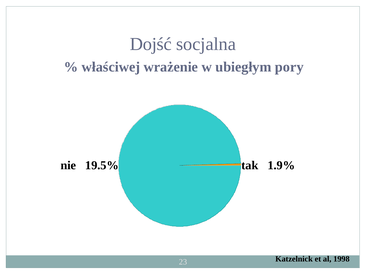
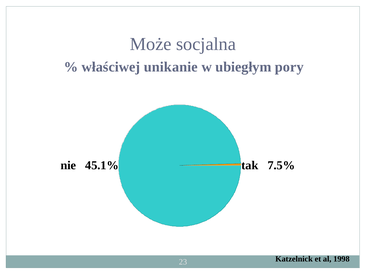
Dojść: Dojść -> Może
wrażenie: wrażenie -> unikanie
19.5%: 19.5% -> 45.1%
1.9%: 1.9% -> 7.5%
